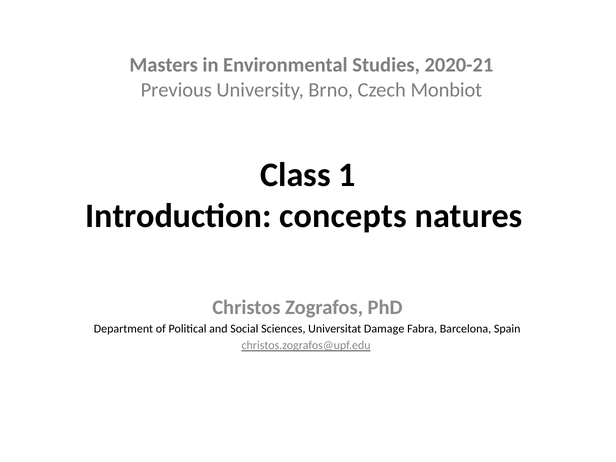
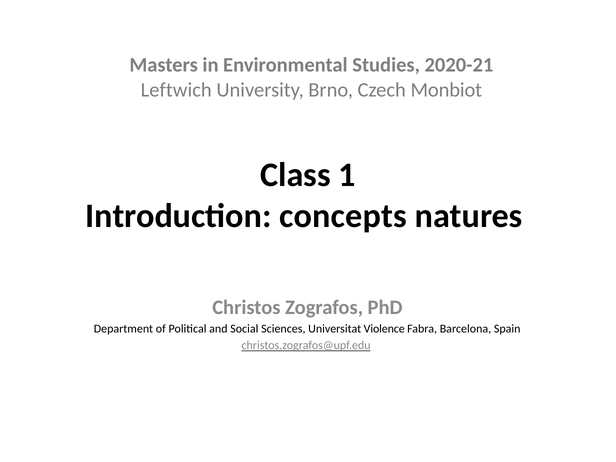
Previous: Previous -> Leftwich
Damage: Damage -> Violence
